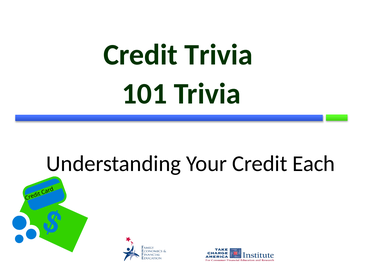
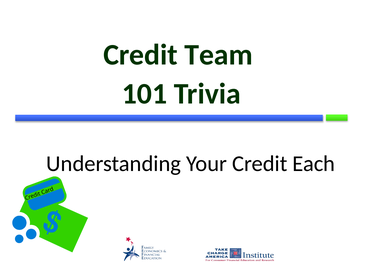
Credit Trivia: Trivia -> Team
